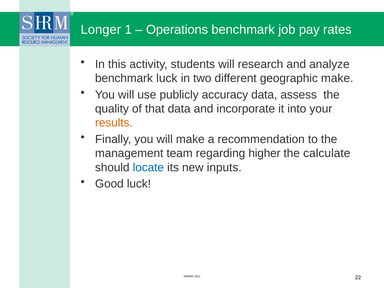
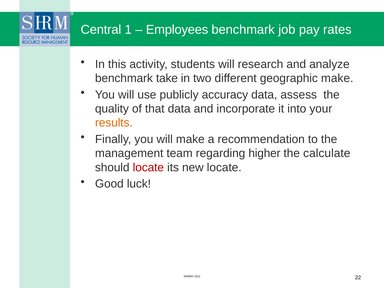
Longer: Longer -> Central
Operations: Operations -> Employees
benchmark luck: luck -> take
locate at (148, 167) colour: blue -> red
new inputs: inputs -> locate
